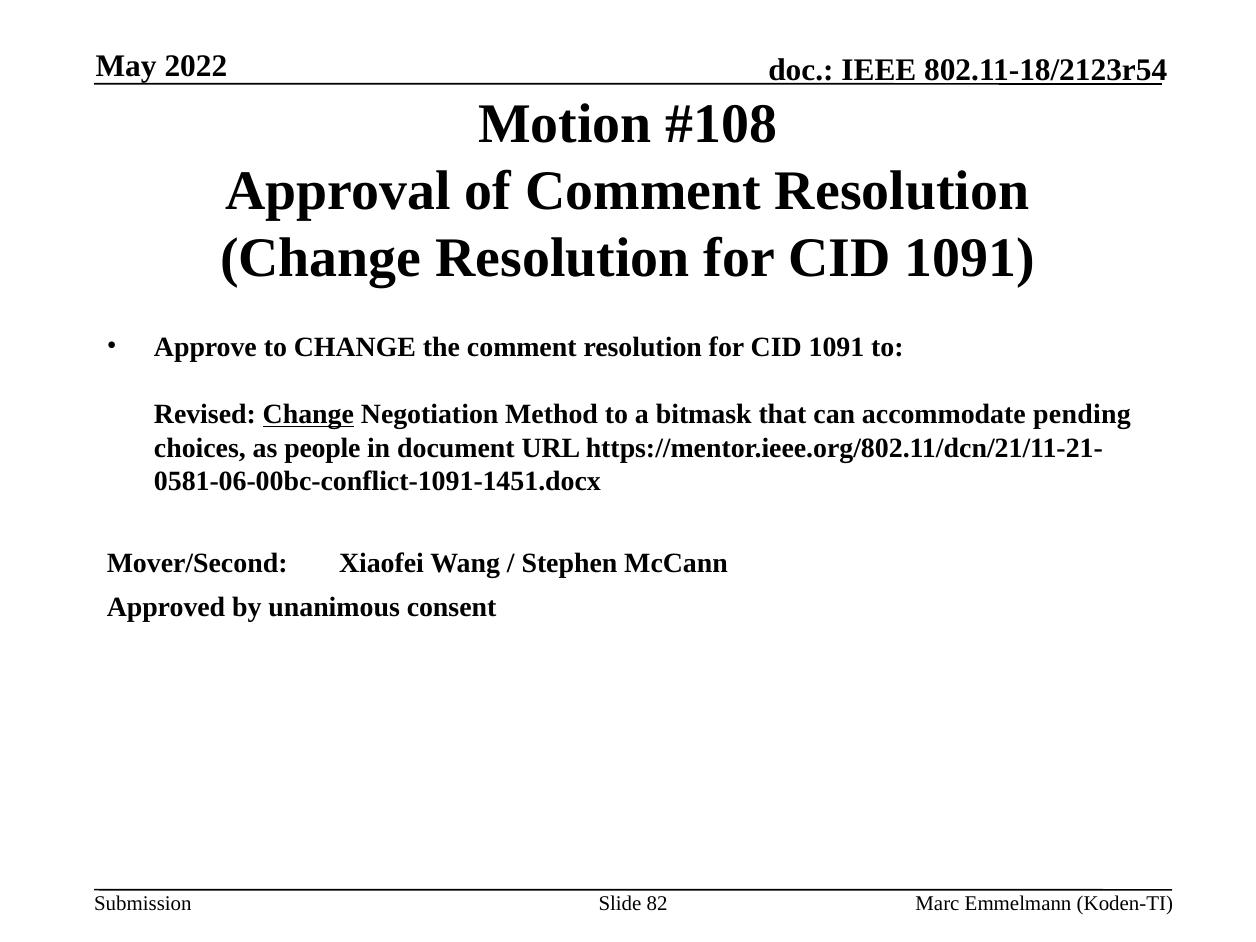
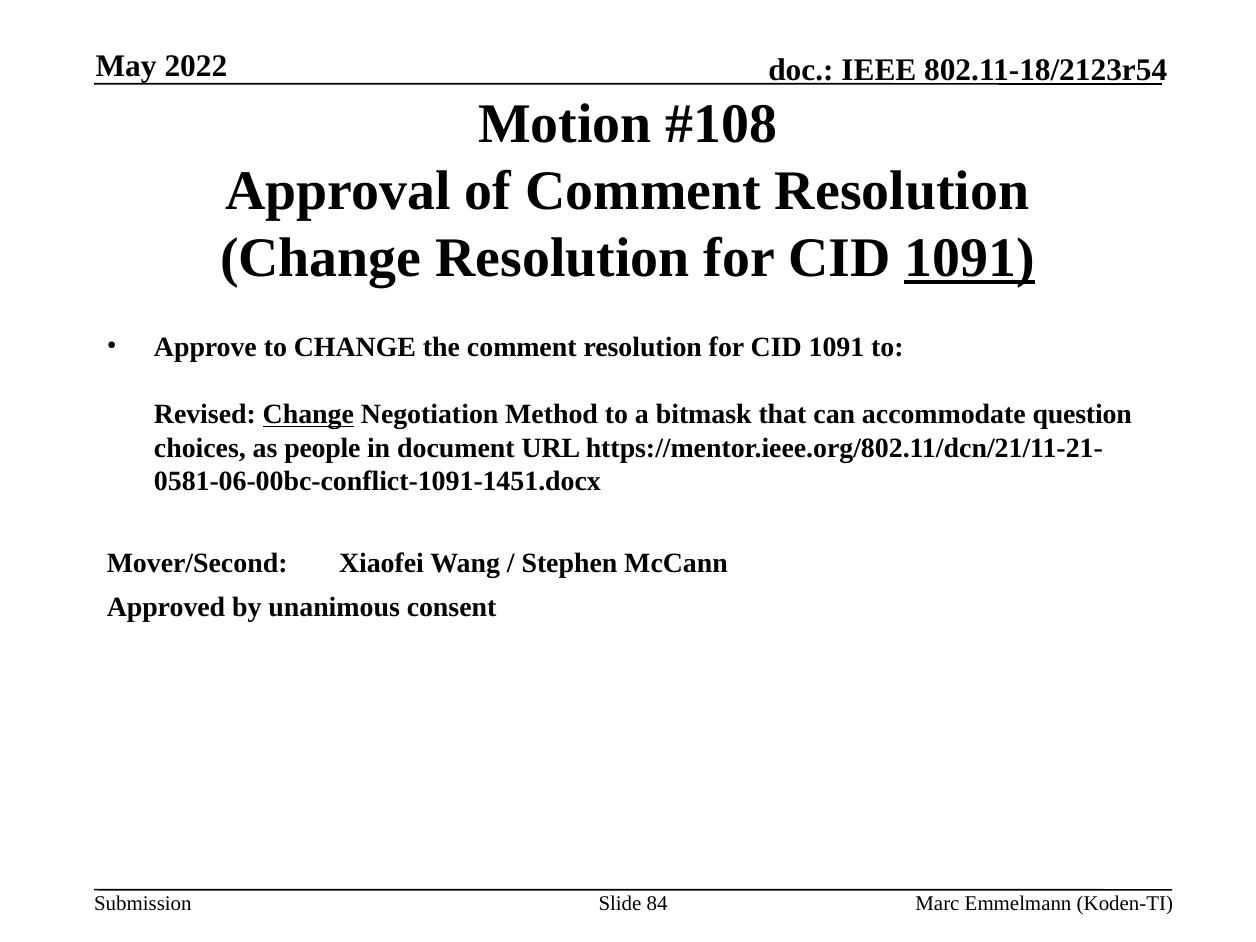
1091 at (970, 258) underline: none -> present
pending: pending -> question
82: 82 -> 84
